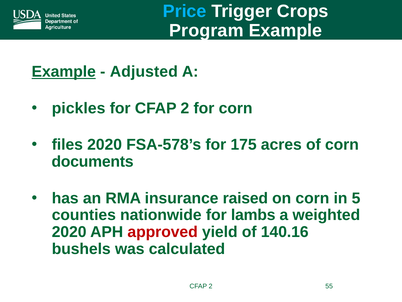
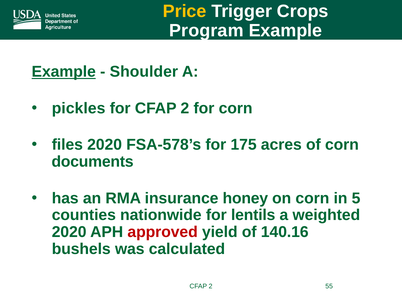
Price colour: light blue -> yellow
Adjusted: Adjusted -> Shoulder
raised: raised -> honey
lambs: lambs -> lentils
